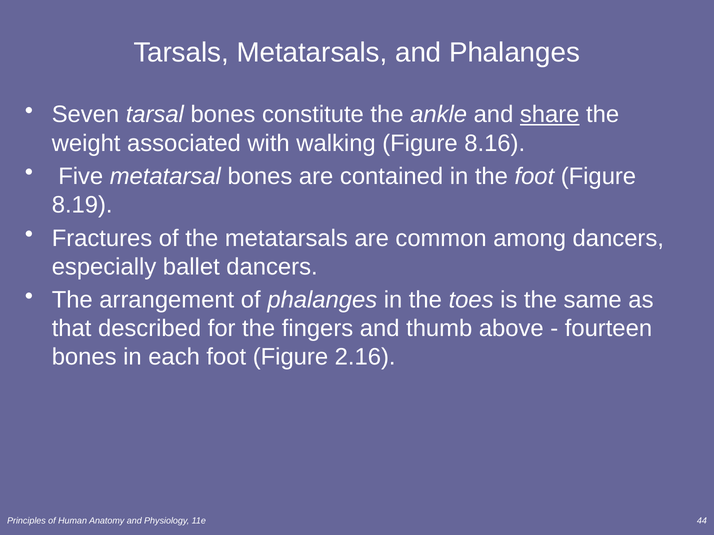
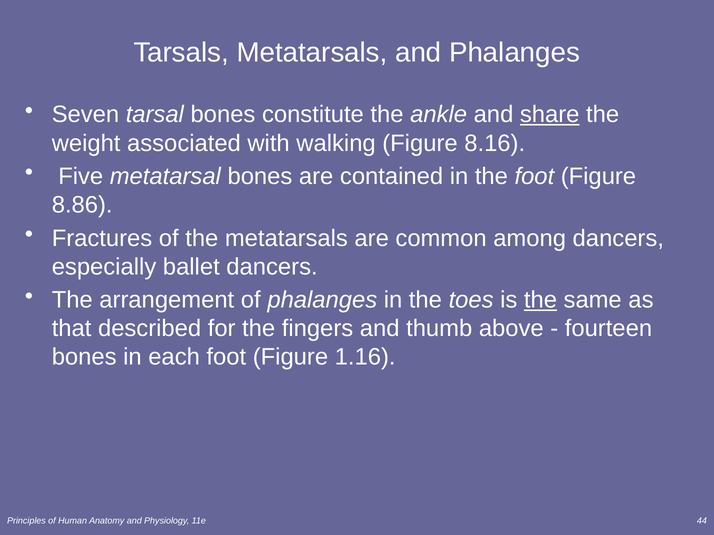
8.19: 8.19 -> 8.86
the at (540, 300) underline: none -> present
2.16: 2.16 -> 1.16
